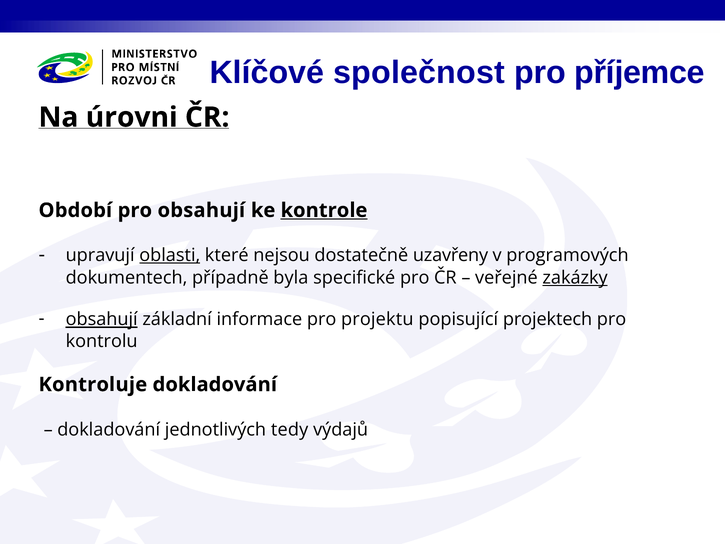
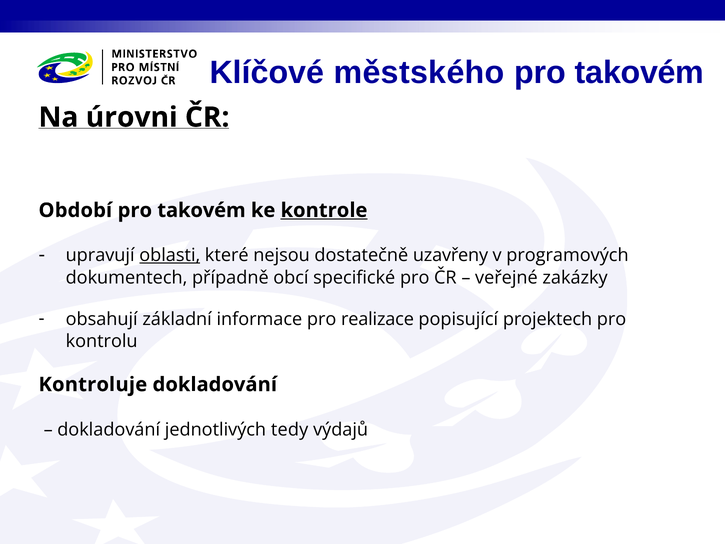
společnost: společnost -> městského
příjemce at (639, 72): příjemce -> takovém
obsahují at (201, 210): obsahují -> takovém
byla: byla -> obcí
zakázky underline: present -> none
obsahují at (102, 319) underline: present -> none
projektu: projektu -> realizace
